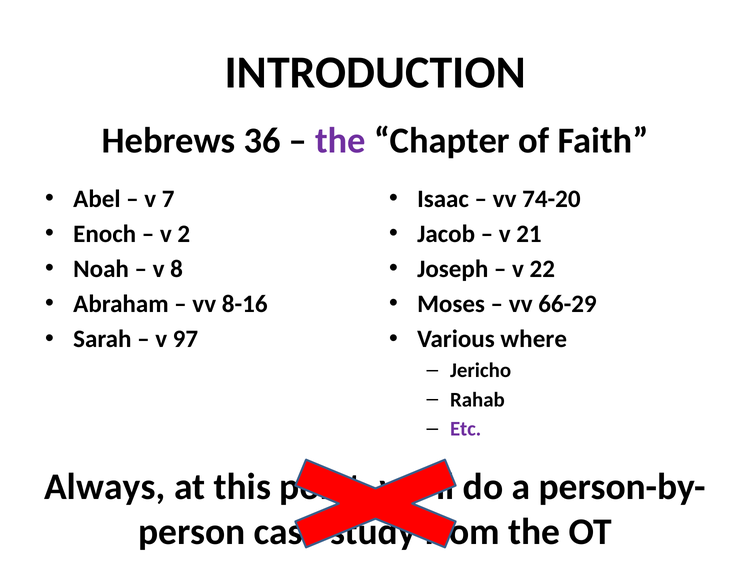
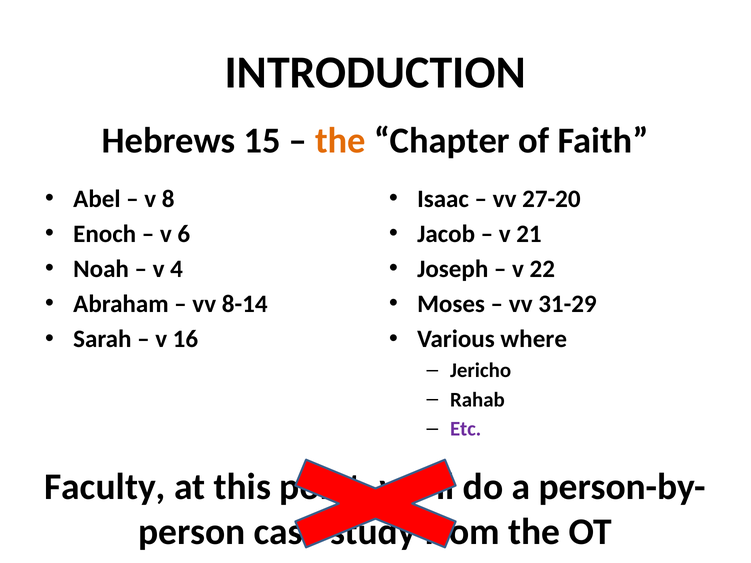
36: 36 -> 15
the at (340, 141) colour: purple -> orange
7: 7 -> 8
74-20: 74-20 -> 27-20
2: 2 -> 6
8: 8 -> 4
8-16: 8-16 -> 8-14
66-29: 66-29 -> 31-29
97: 97 -> 16
Always: Always -> Faculty
